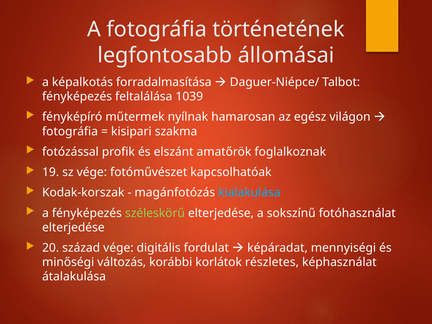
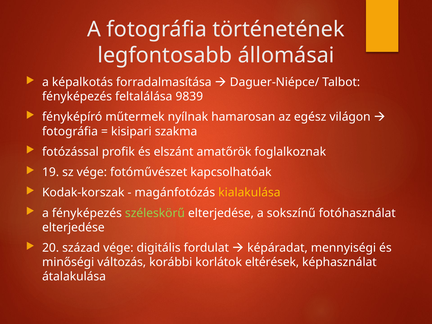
1039: 1039 -> 9839
kialakulása colour: light blue -> yellow
részletes: részletes -> eltérések
